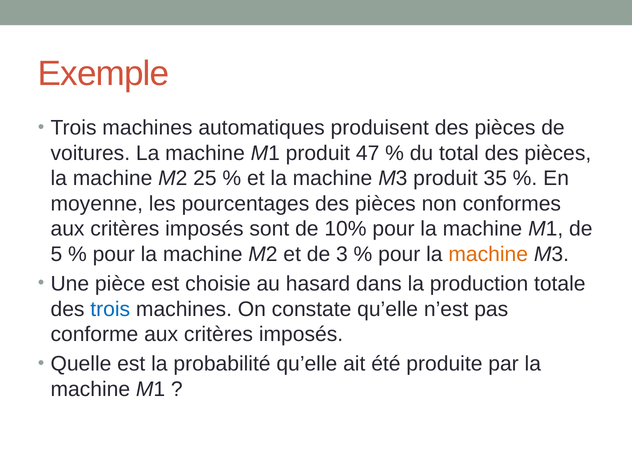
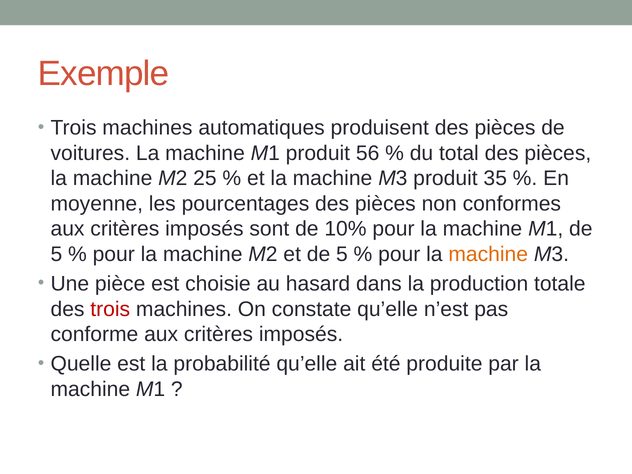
47: 47 -> 56
et de 3: 3 -> 5
trois at (110, 309) colour: blue -> red
